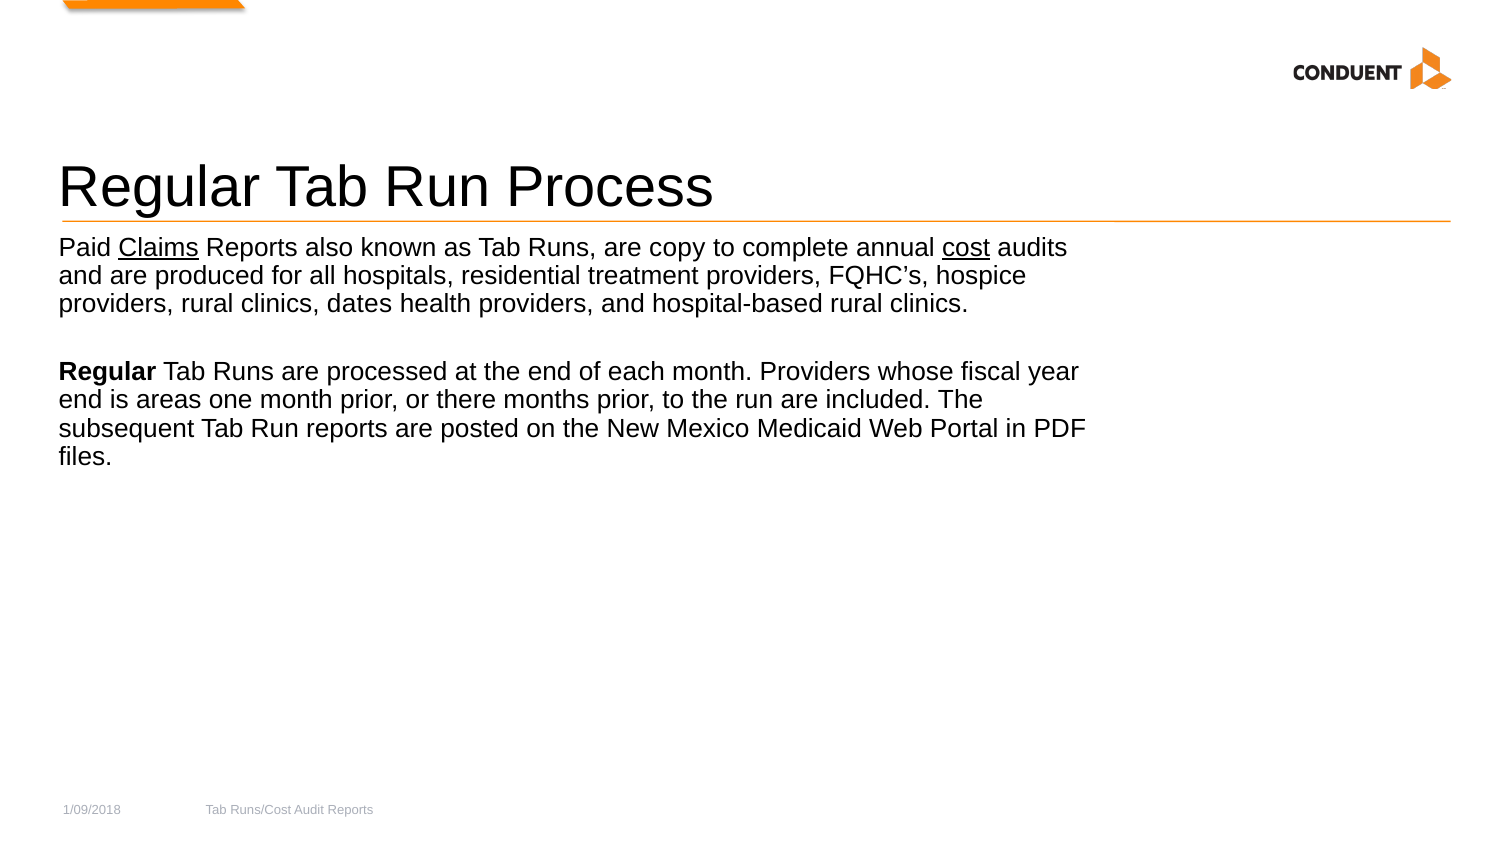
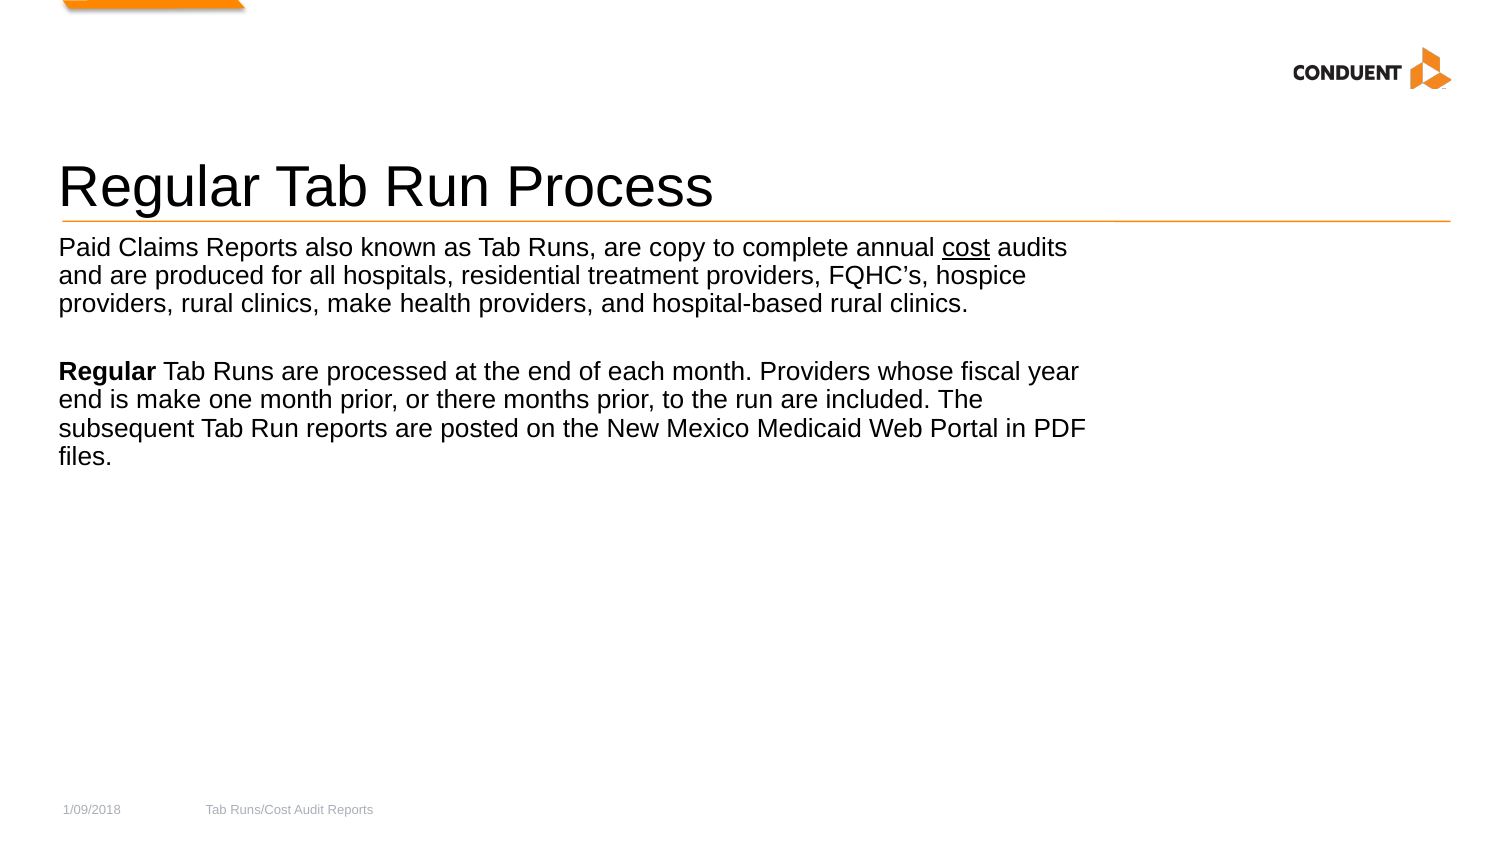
Claims underline: present -> none
clinics dates: dates -> make
is areas: areas -> make
